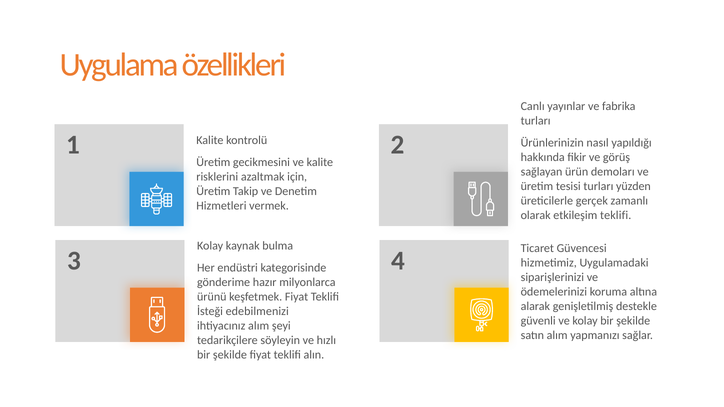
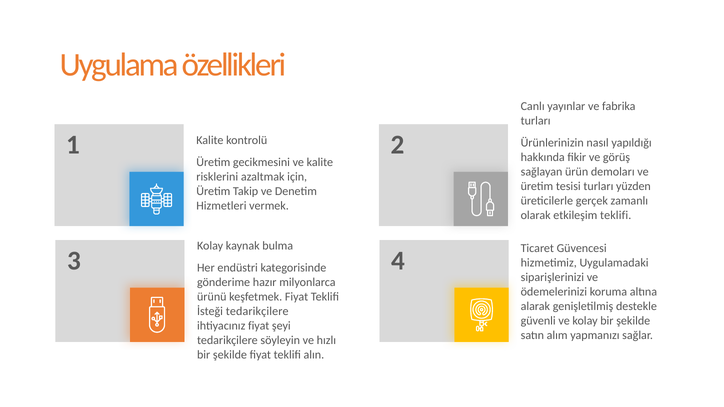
İsteği edebilmenizi: edebilmenizi -> tedarikçilere
ihtiyacınız alım: alım -> fiyat
